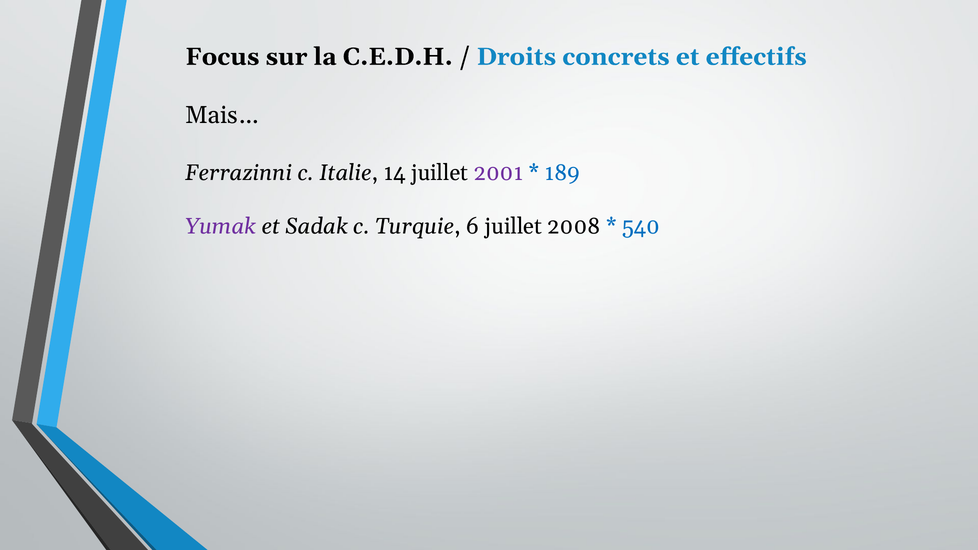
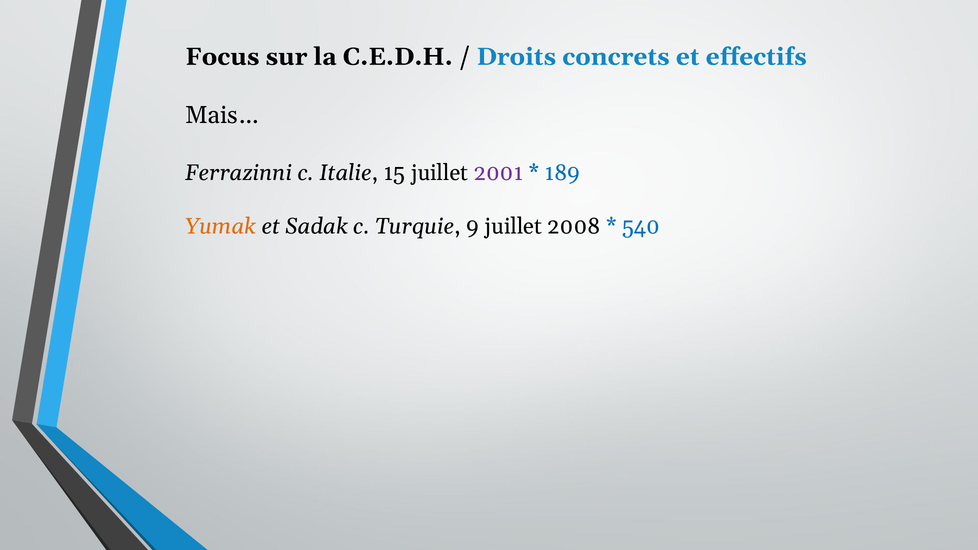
14: 14 -> 15
Yumak colour: purple -> orange
6: 6 -> 9
